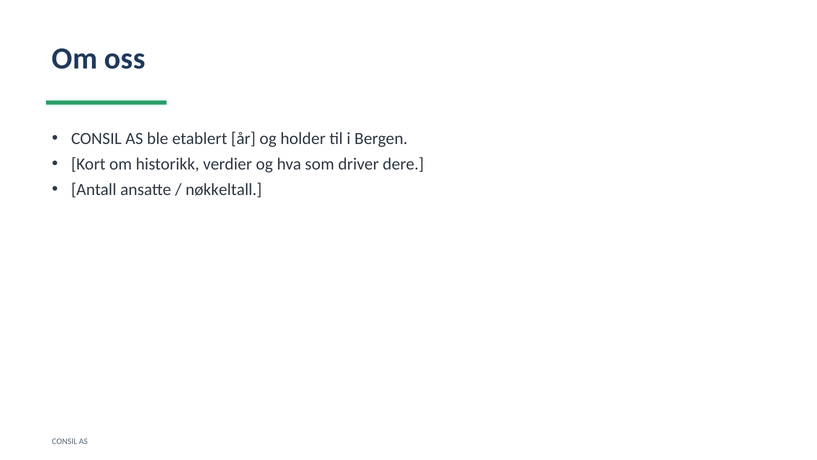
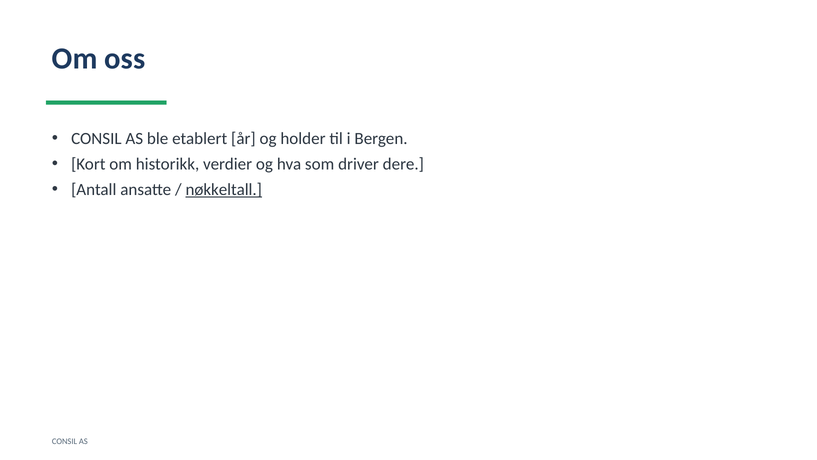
nøkkeltall underline: none -> present
